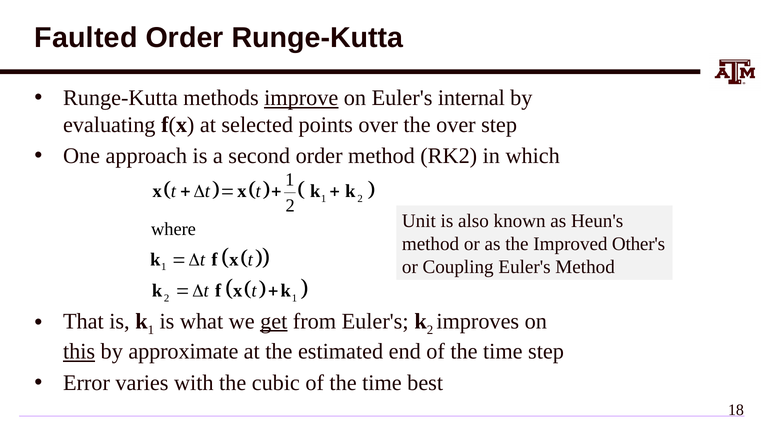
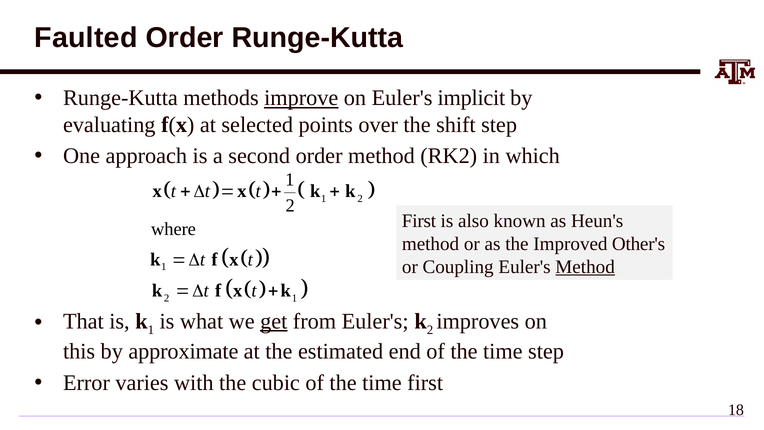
internal: internal -> implicit
the over: over -> shift
Unit at (419, 221): Unit -> First
Method at (585, 267) underline: none -> present
this underline: present -> none
time best: best -> first
